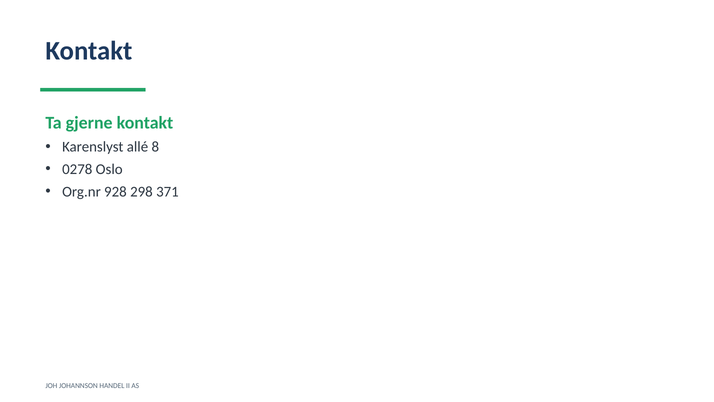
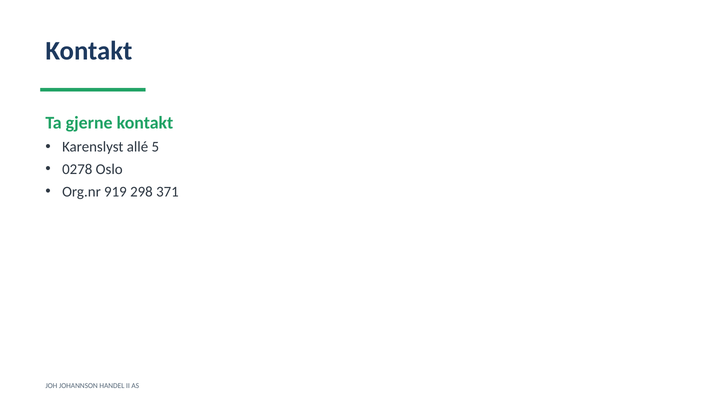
8: 8 -> 5
928: 928 -> 919
